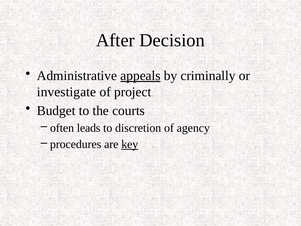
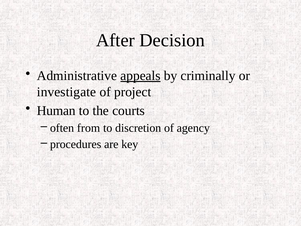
Budget: Budget -> Human
leads: leads -> from
key underline: present -> none
